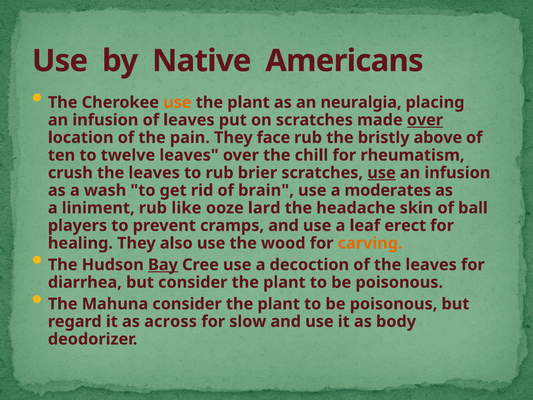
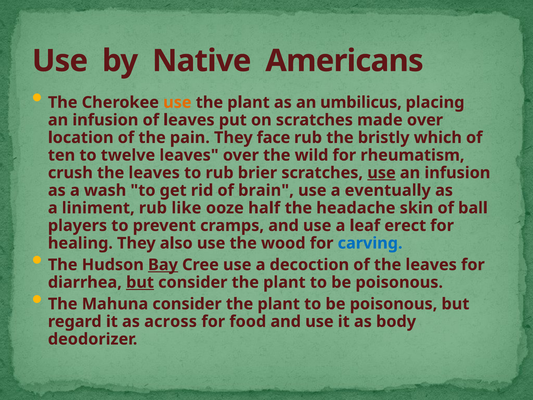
neuralgia: neuralgia -> umbilicus
over at (425, 120) underline: present -> none
above: above -> which
chill: chill -> wild
moderates: moderates -> eventually
lard: lard -> half
carving colour: orange -> blue
but at (140, 282) underline: none -> present
slow: slow -> food
